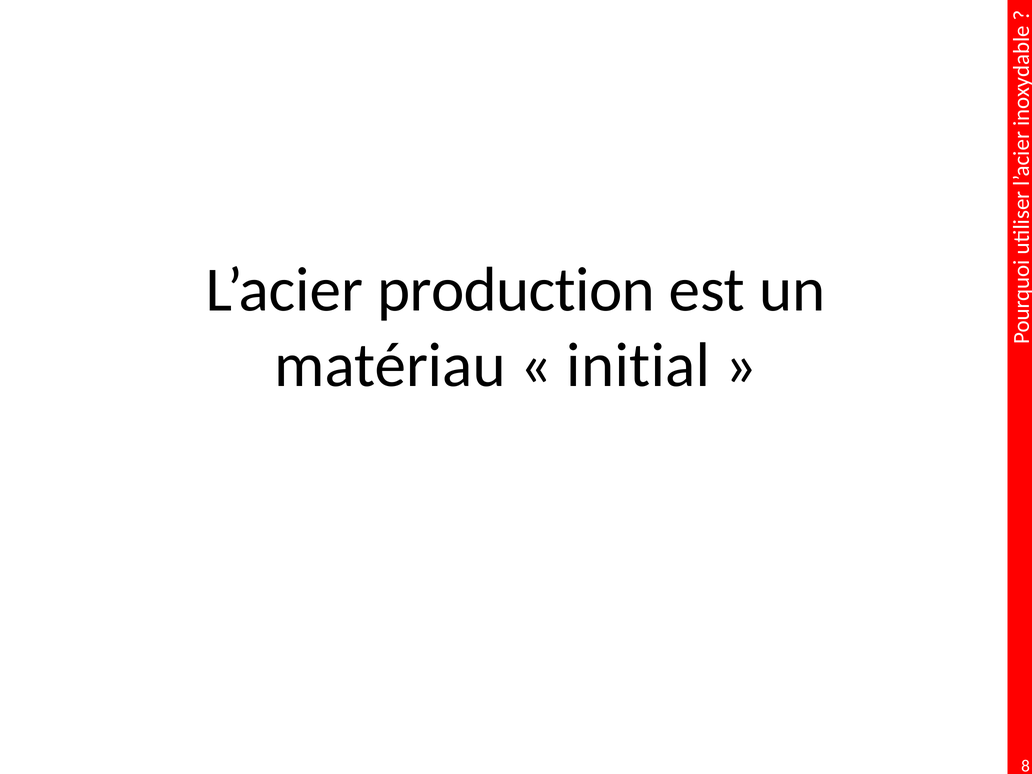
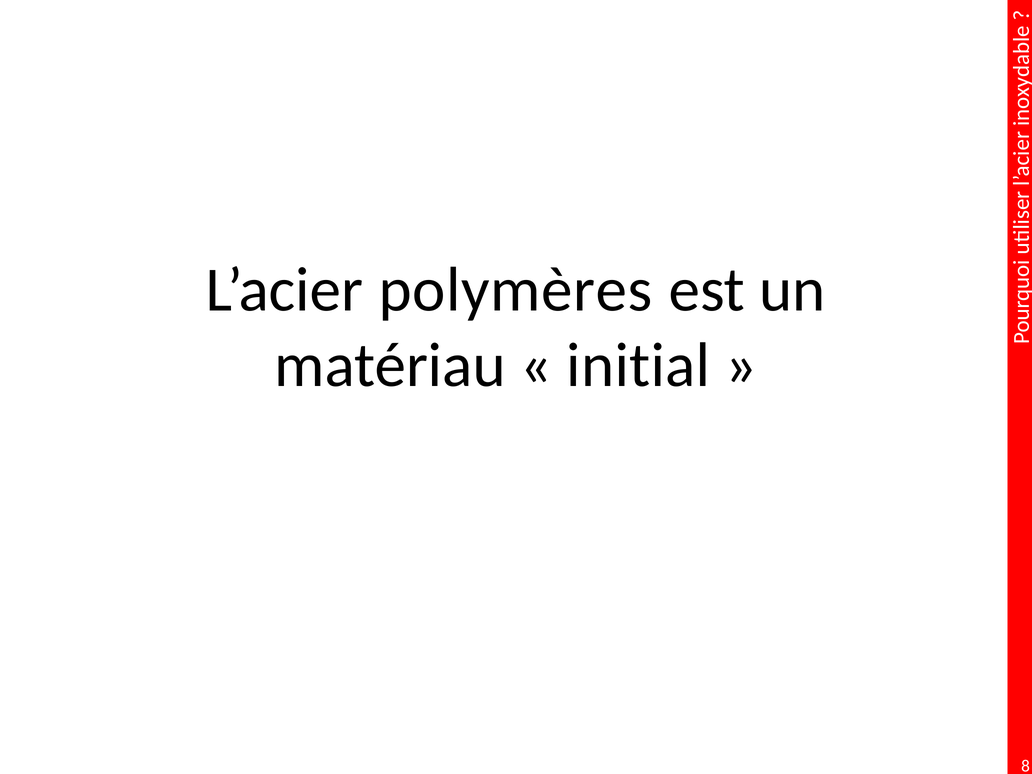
production: production -> polymères
